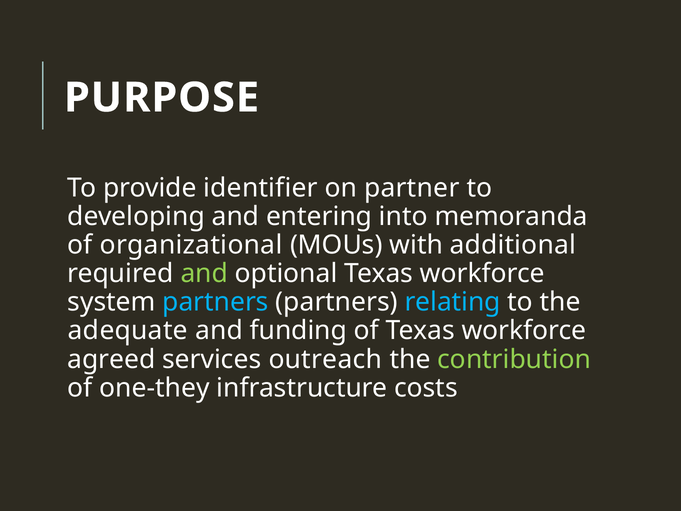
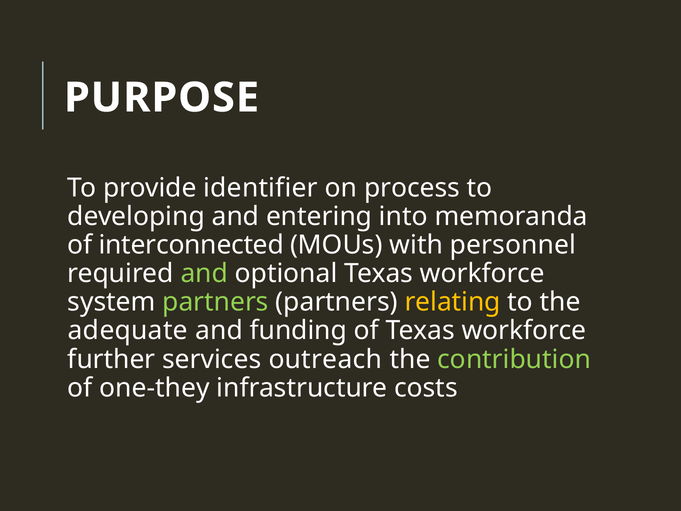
partner: partner -> process
organizational: organizational -> interconnected
additional: additional -> personnel
partners at (215, 302) colour: light blue -> light green
relating colour: light blue -> yellow
agreed: agreed -> further
